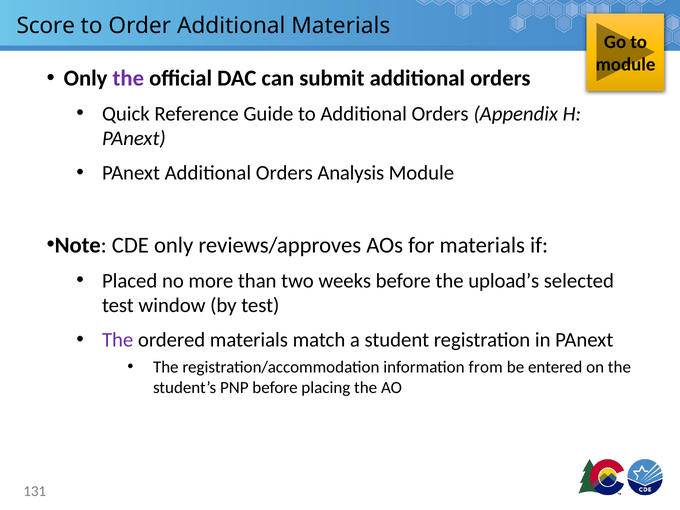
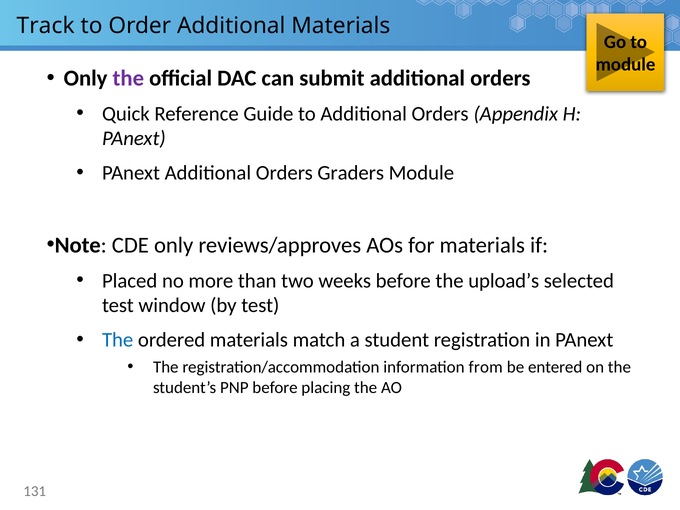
Score: Score -> Track
Analysis: Analysis -> Graders
The at (118, 340) colour: purple -> blue
